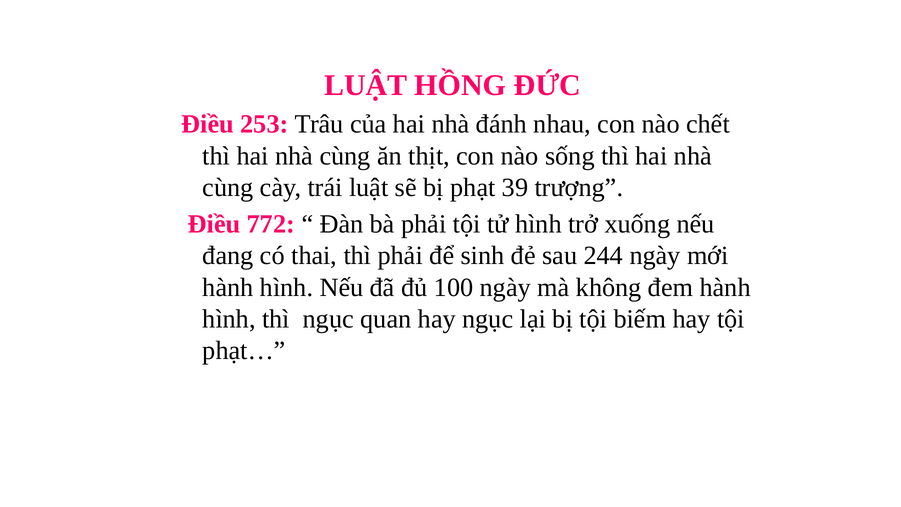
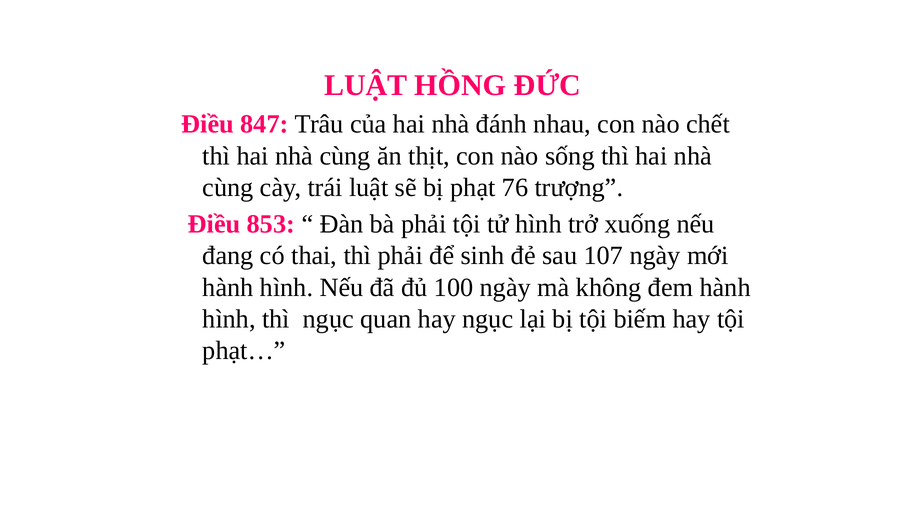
253: 253 -> 847
39: 39 -> 76
772: 772 -> 853
244: 244 -> 107
